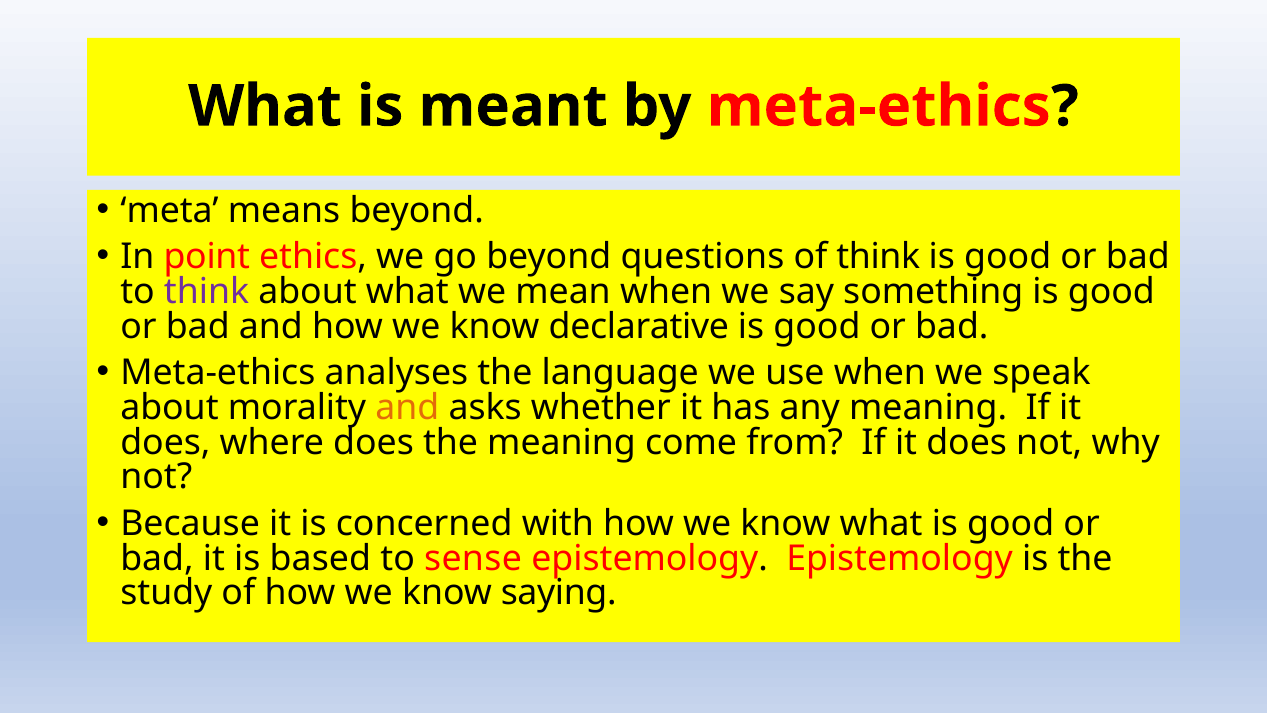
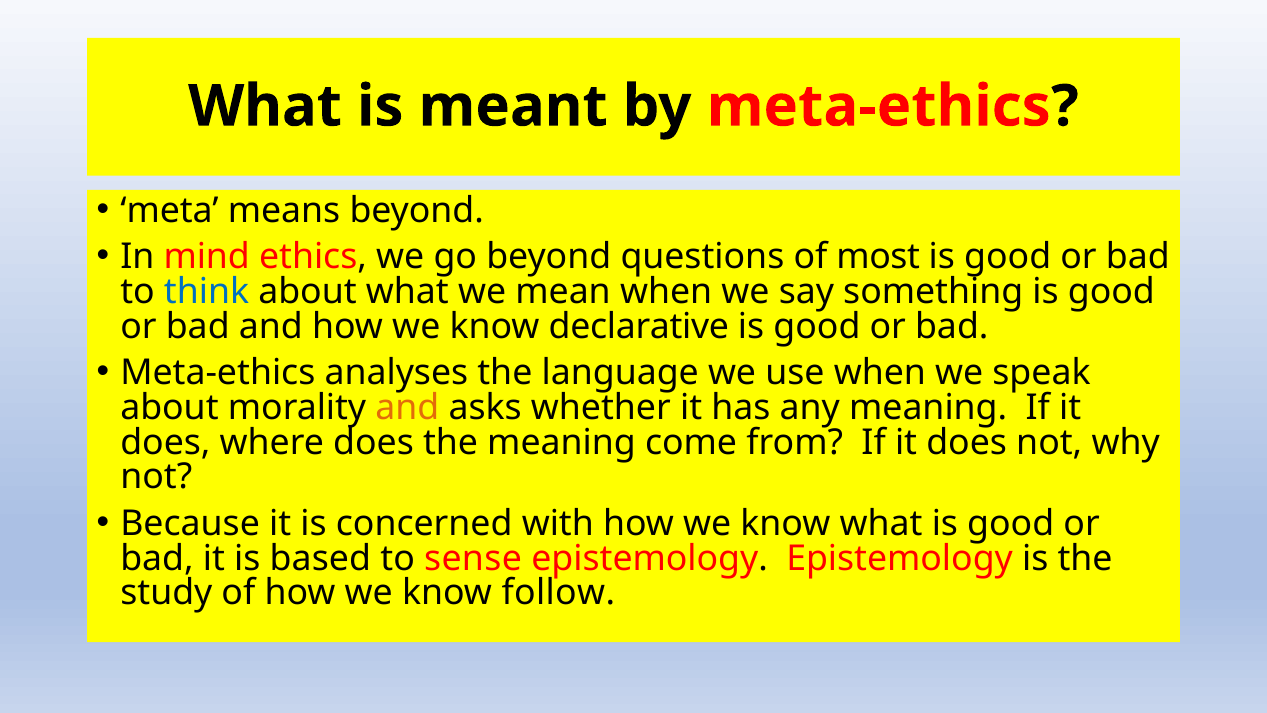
point: point -> mind
of think: think -> most
think at (207, 292) colour: purple -> blue
saying: saying -> follow
